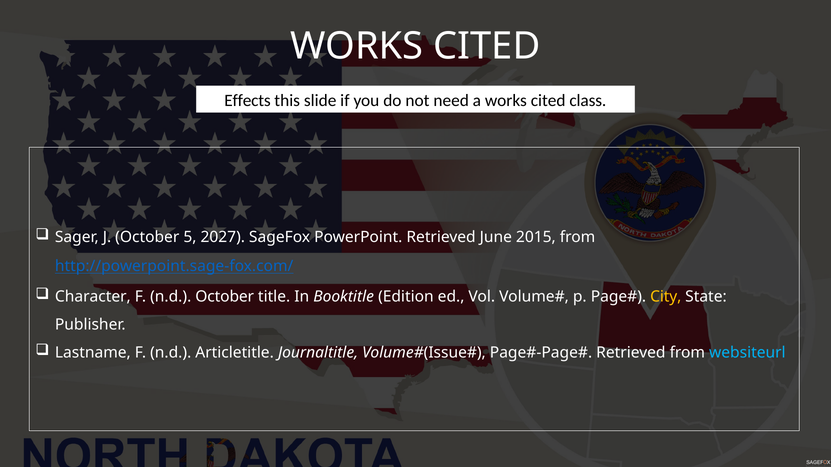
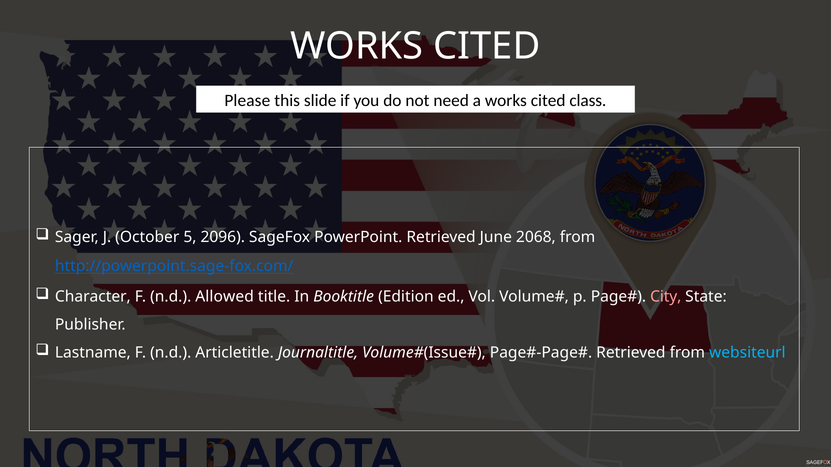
Effects: Effects -> Please
2027: 2027 -> 2096
2015: 2015 -> 2068
n.d October: October -> Allowed
City colour: yellow -> pink
